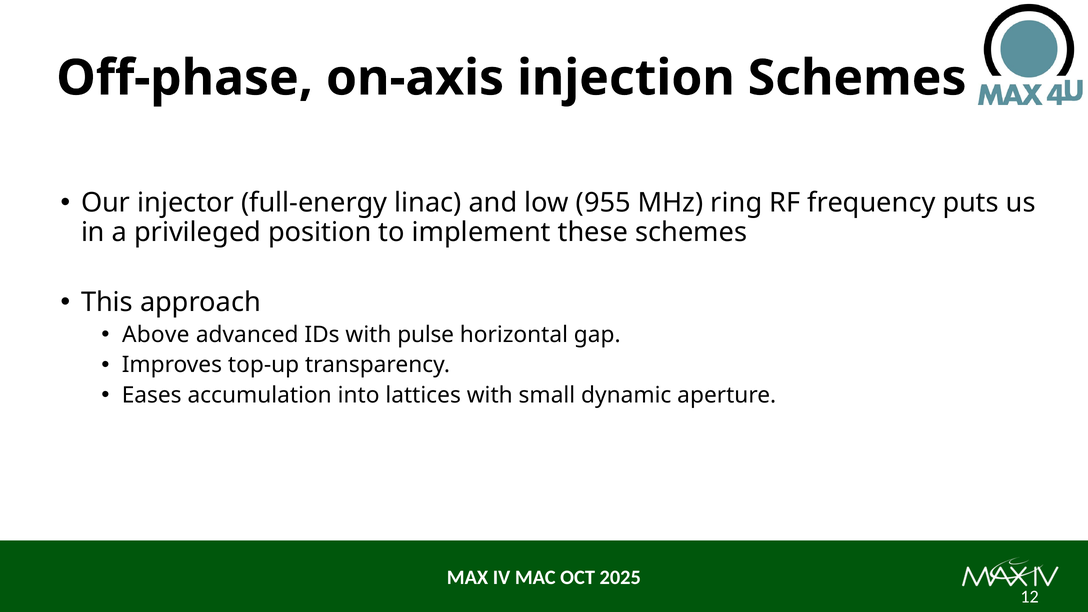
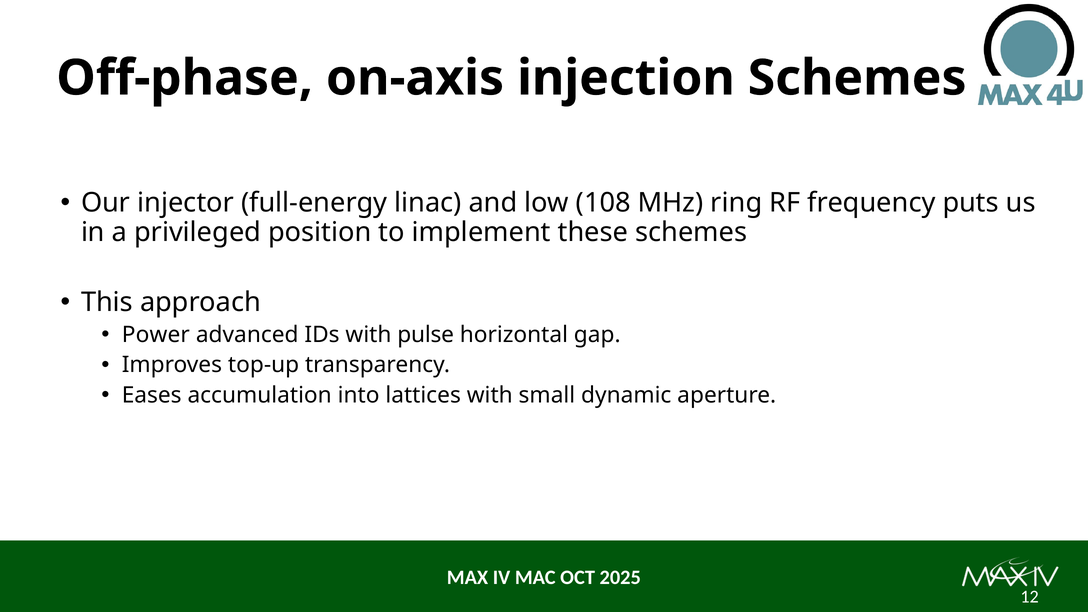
955: 955 -> 108
Above: Above -> Power
